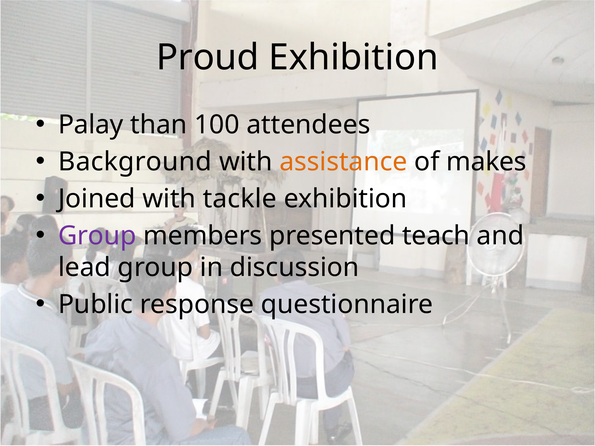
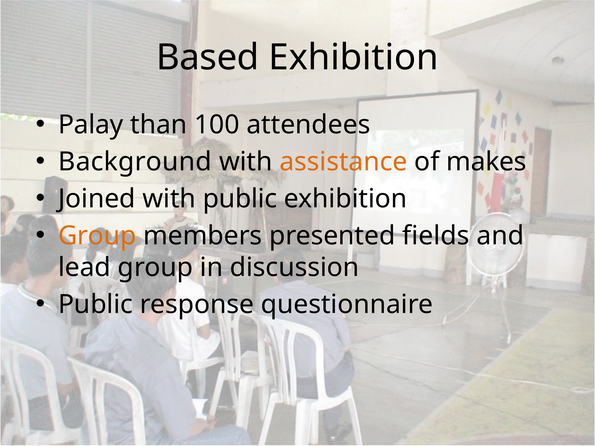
Proud: Proud -> Based
with tackle: tackle -> public
Group at (97, 236) colour: purple -> orange
teach: teach -> fields
